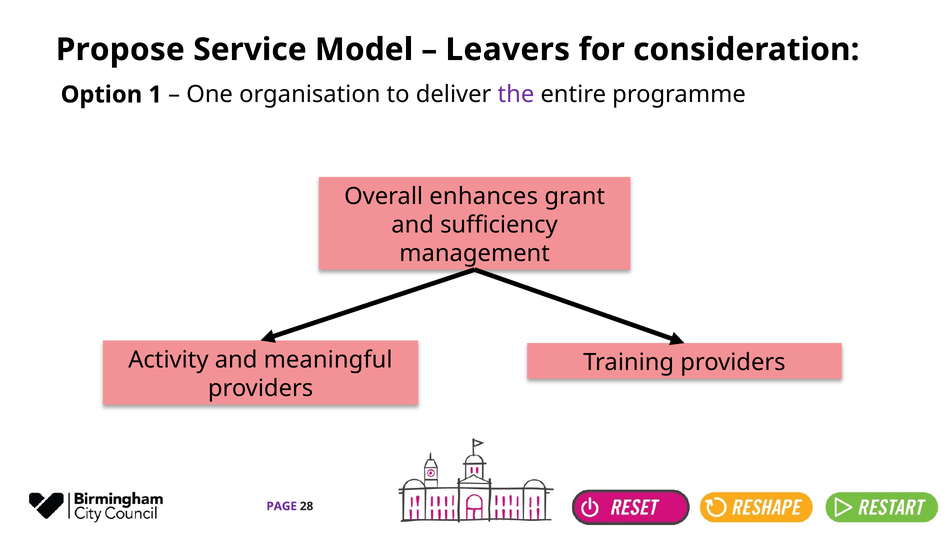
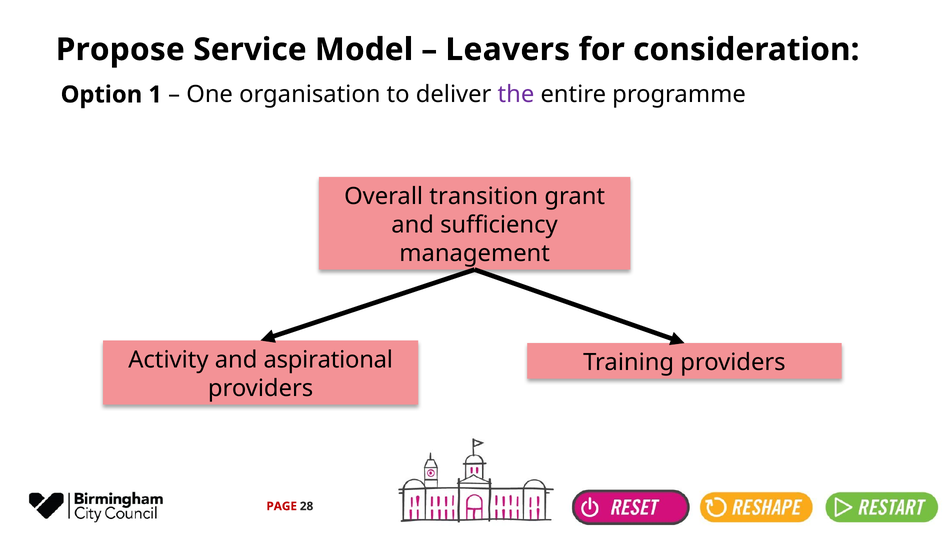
enhances: enhances -> transition
meaningful: meaningful -> aspirational
PAGE colour: purple -> red
